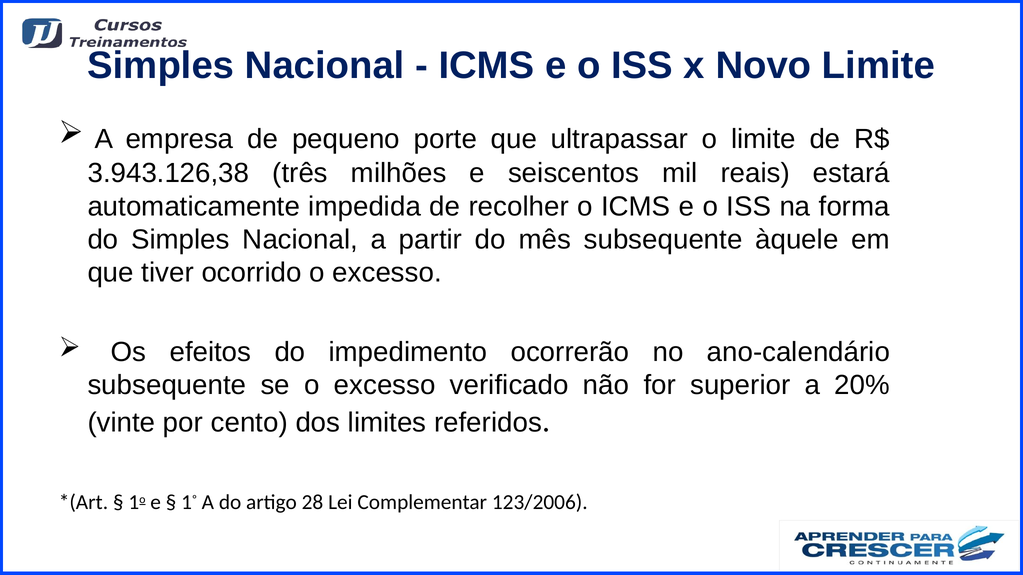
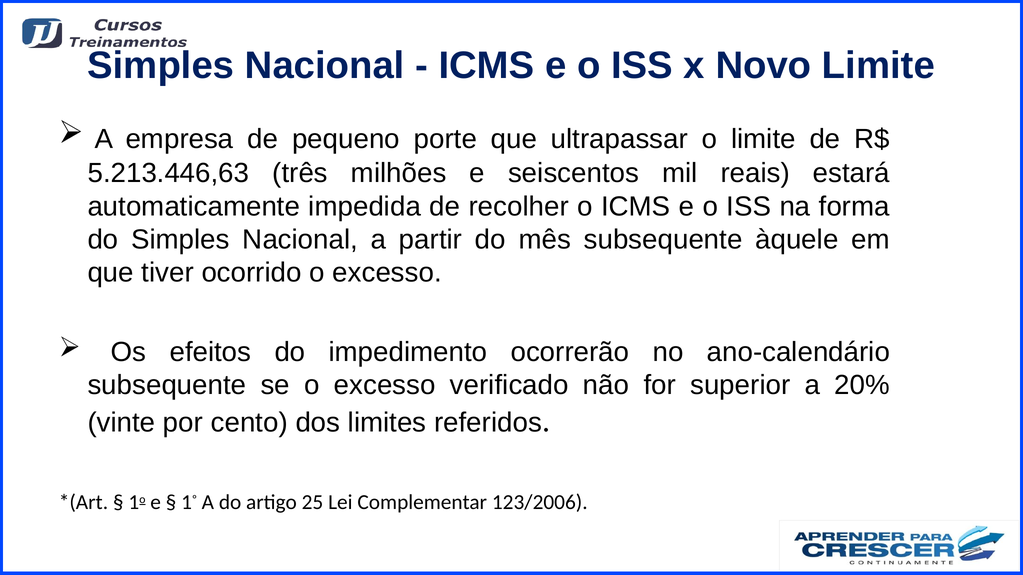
3.943.126,38: 3.943.126,38 -> 5.213.446,63
28: 28 -> 25
